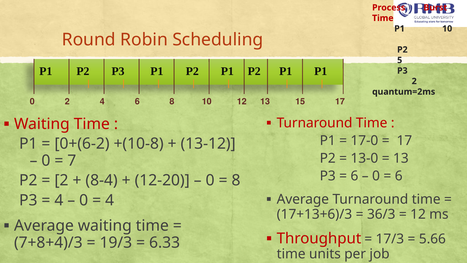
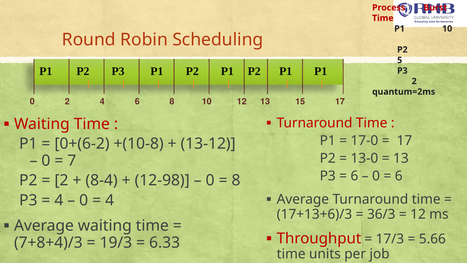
12-20: 12-20 -> 12-98
